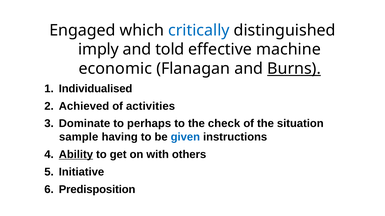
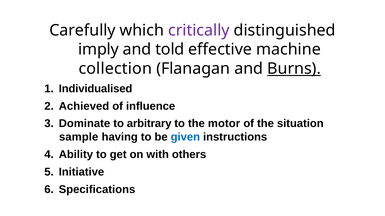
Engaged: Engaged -> Carefully
critically colour: blue -> purple
economic: economic -> collection
activities: activities -> influence
perhaps: perhaps -> arbitrary
check: check -> motor
Ability underline: present -> none
Predisposition: Predisposition -> Specifications
